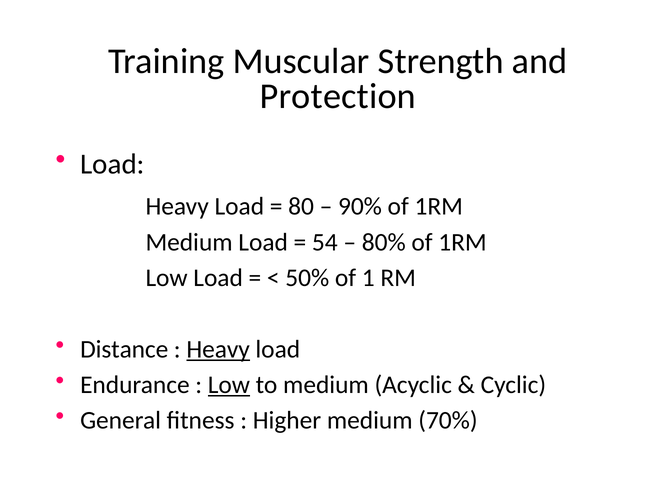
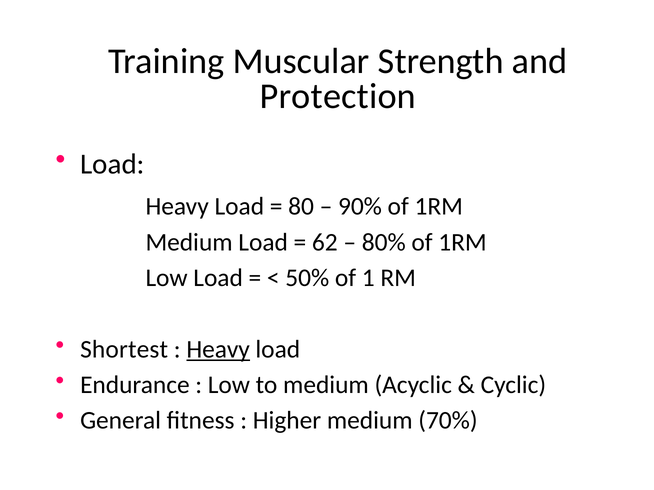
54: 54 -> 62
Distance: Distance -> Shortest
Low at (229, 385) underline: present -> none
